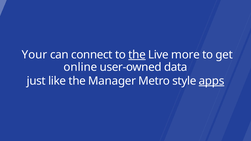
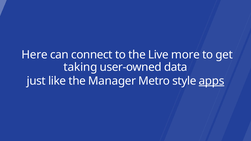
Your: Your -> Here
the at (137, 55) underline: present -> none
online: online -> taking
